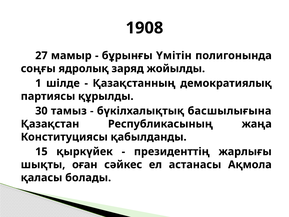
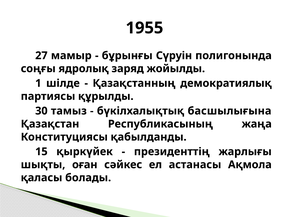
1908: 1908 -> 1955
Үмітін: Үмітін -> Сүруін
